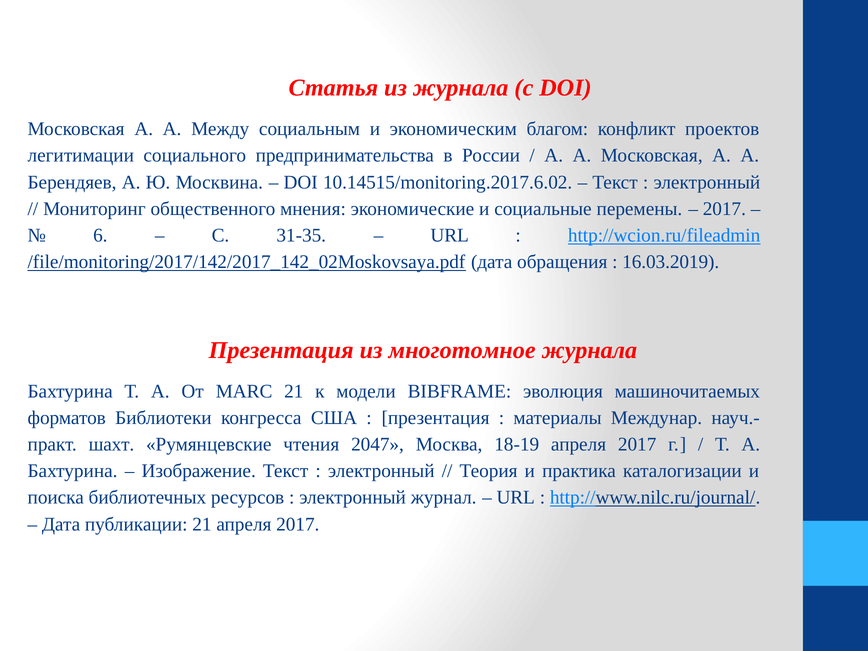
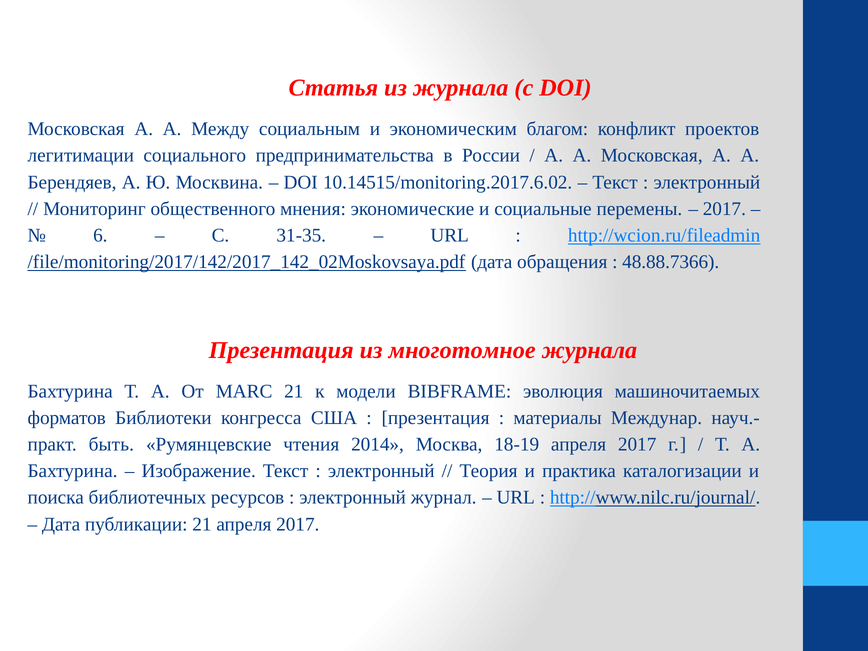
16.03.2019: 16.03.2019 -> 48.88.7366
шахт: шахт -> быть
2047: 2047 -> 2014
